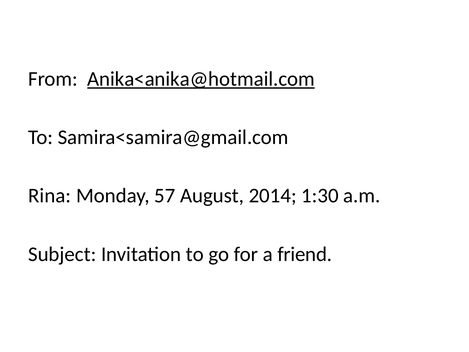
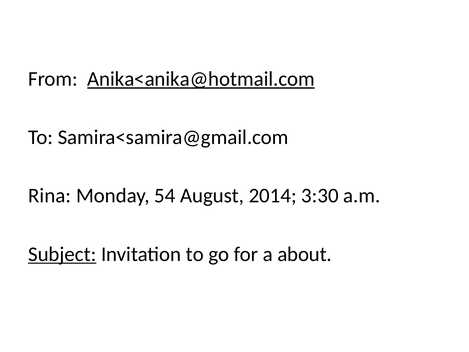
57: 57 -> 54
1:30: 1:30 -> 3:30
Subject underline: none -> present
friend: friend -> about
